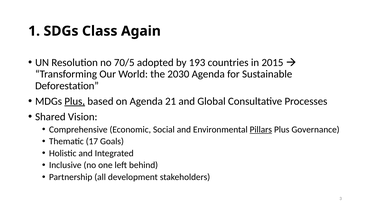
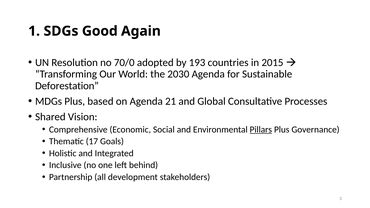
Class: Class -> Good
70/5: 70/5 -> 70/0
Plus at (75, 101) underline: present -> none
